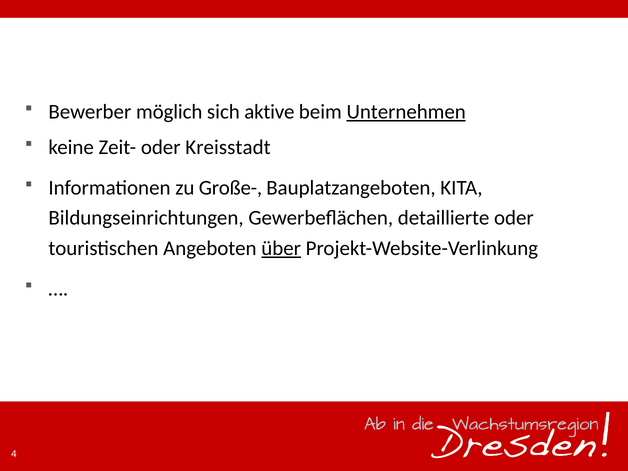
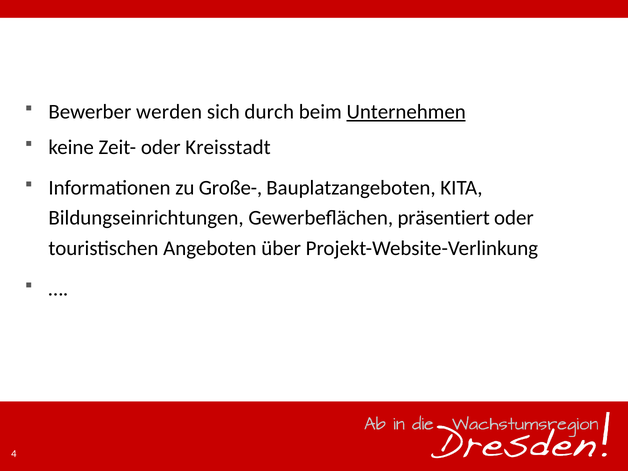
möglich: möglich -> werden
aktive: aktive -> durch
detaillierte: detaillierte -> präsentiert
über underline: present -> none
